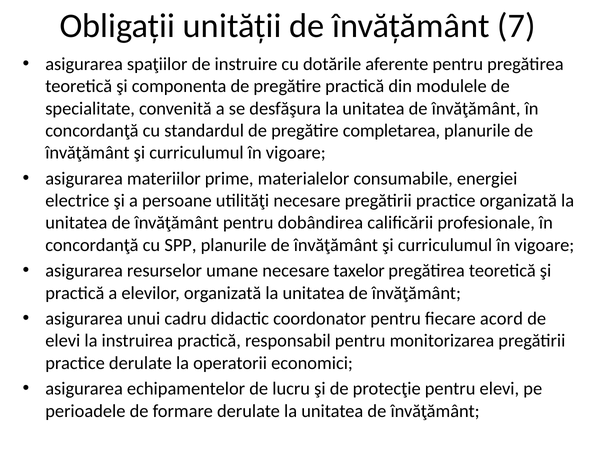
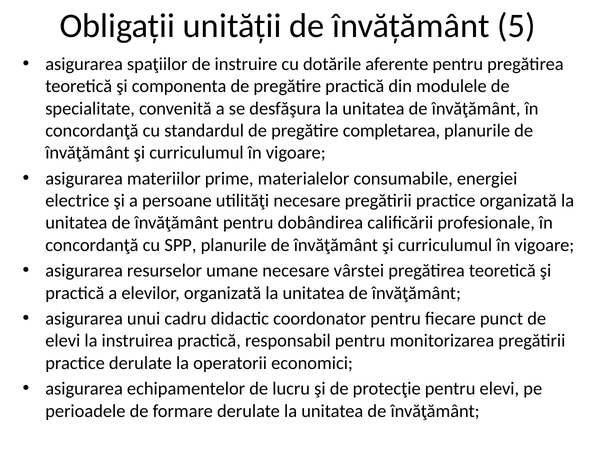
7: 7 -> 5
taxelor: taxelor -> vârstei
acord: acord -> punct
